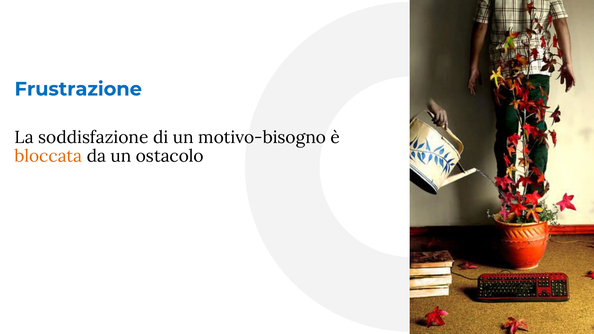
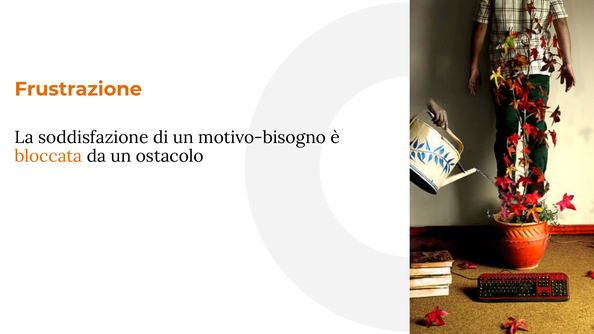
Frustrazione colour: blue -> orange
